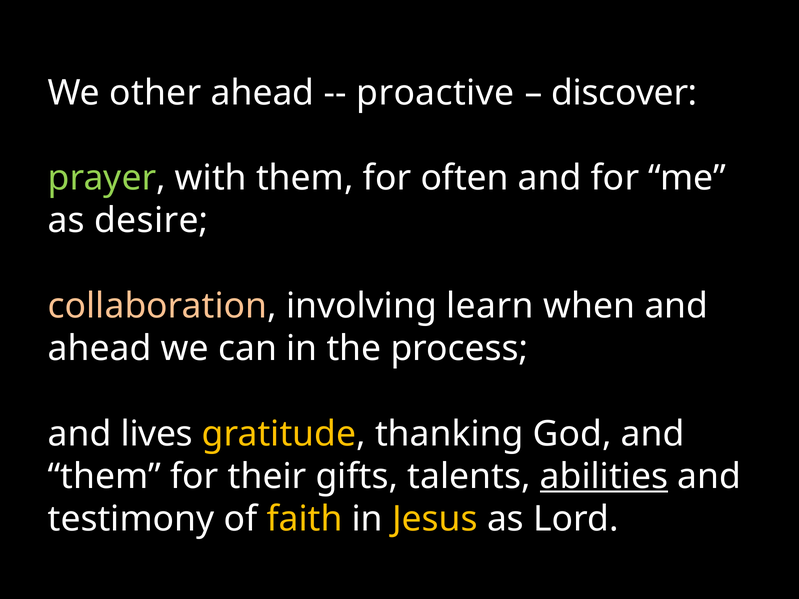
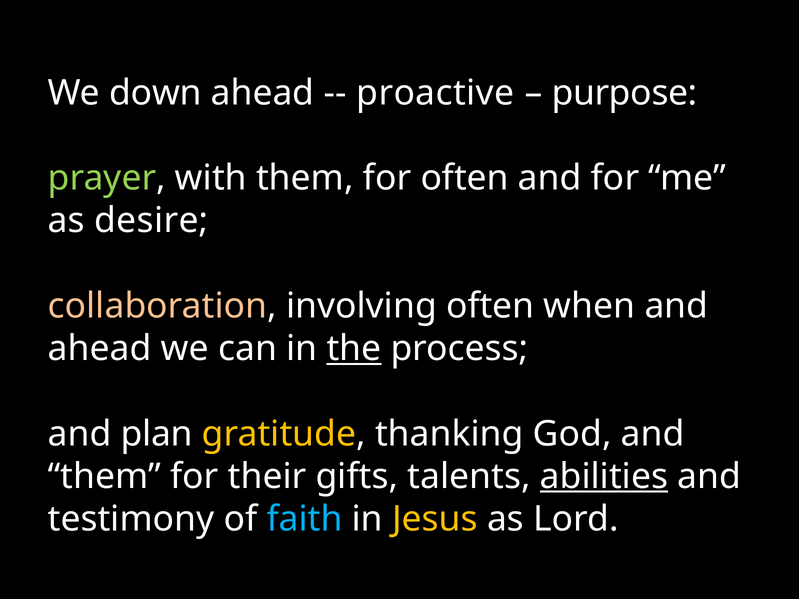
other: other -> down
discover: discover -> purpose
involving learn: learn -> often
the underline: none -> present
lives: lives -> plan
faith colour: yellow -> light blue
